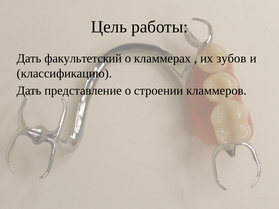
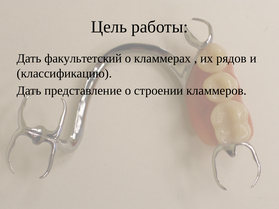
зубов: зубов -> рядов
